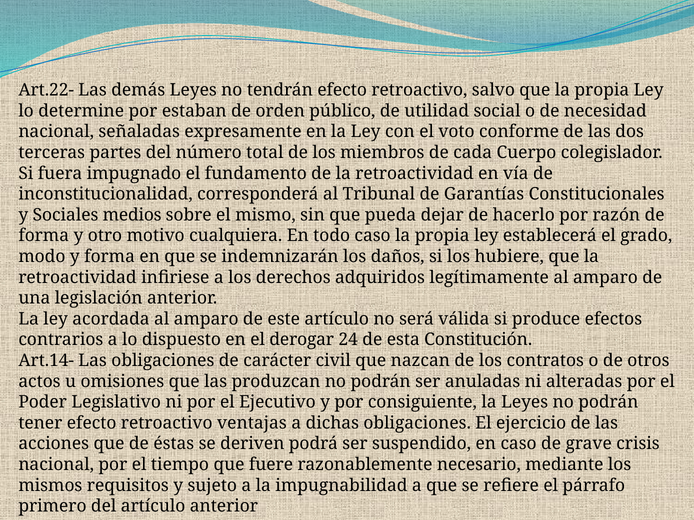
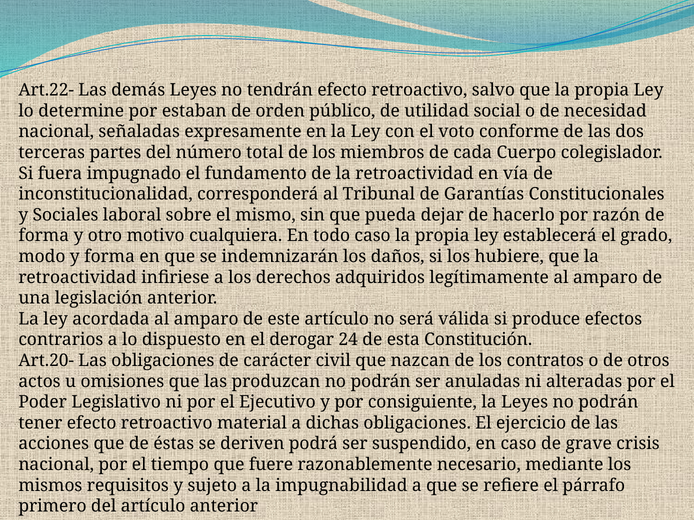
medios: medios -> laboral
Art.14-: Art.14- -> Art.20-
ventajas: ventajas -> material
